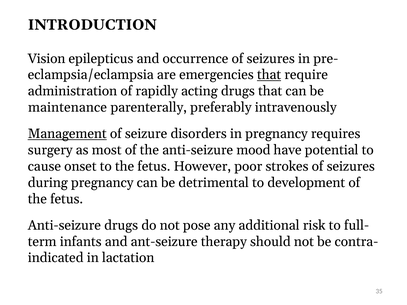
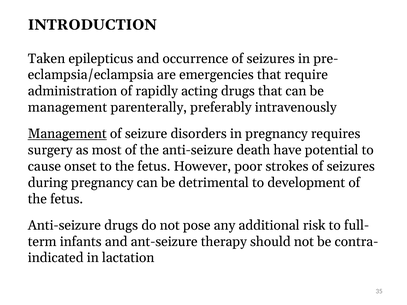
Vision: Vision -> Taken
that at (269, 75) underline: present -> none
maintenance at (67, 107): maintenance -> management
mood: mood -> death
